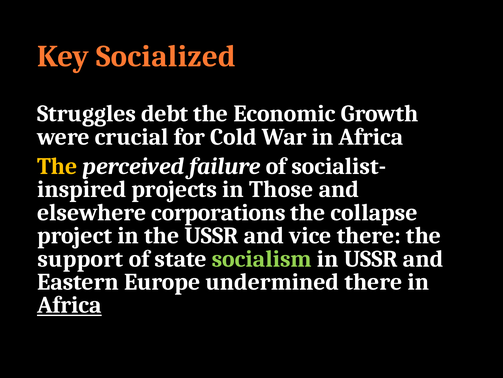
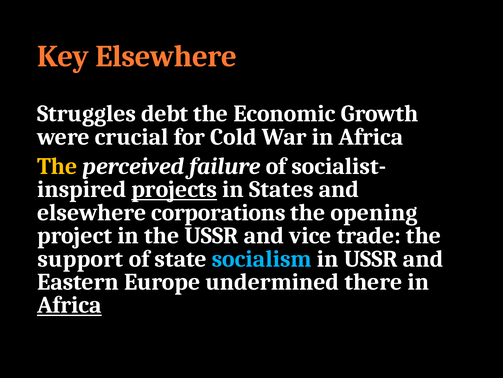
Key Socialized: Socialized -> Elsewhere
projects underline: none -> present
Those: Those -> States
collapse: collapse -> opening
vice there: there -> trade
socialism colour: light green -> light blue
